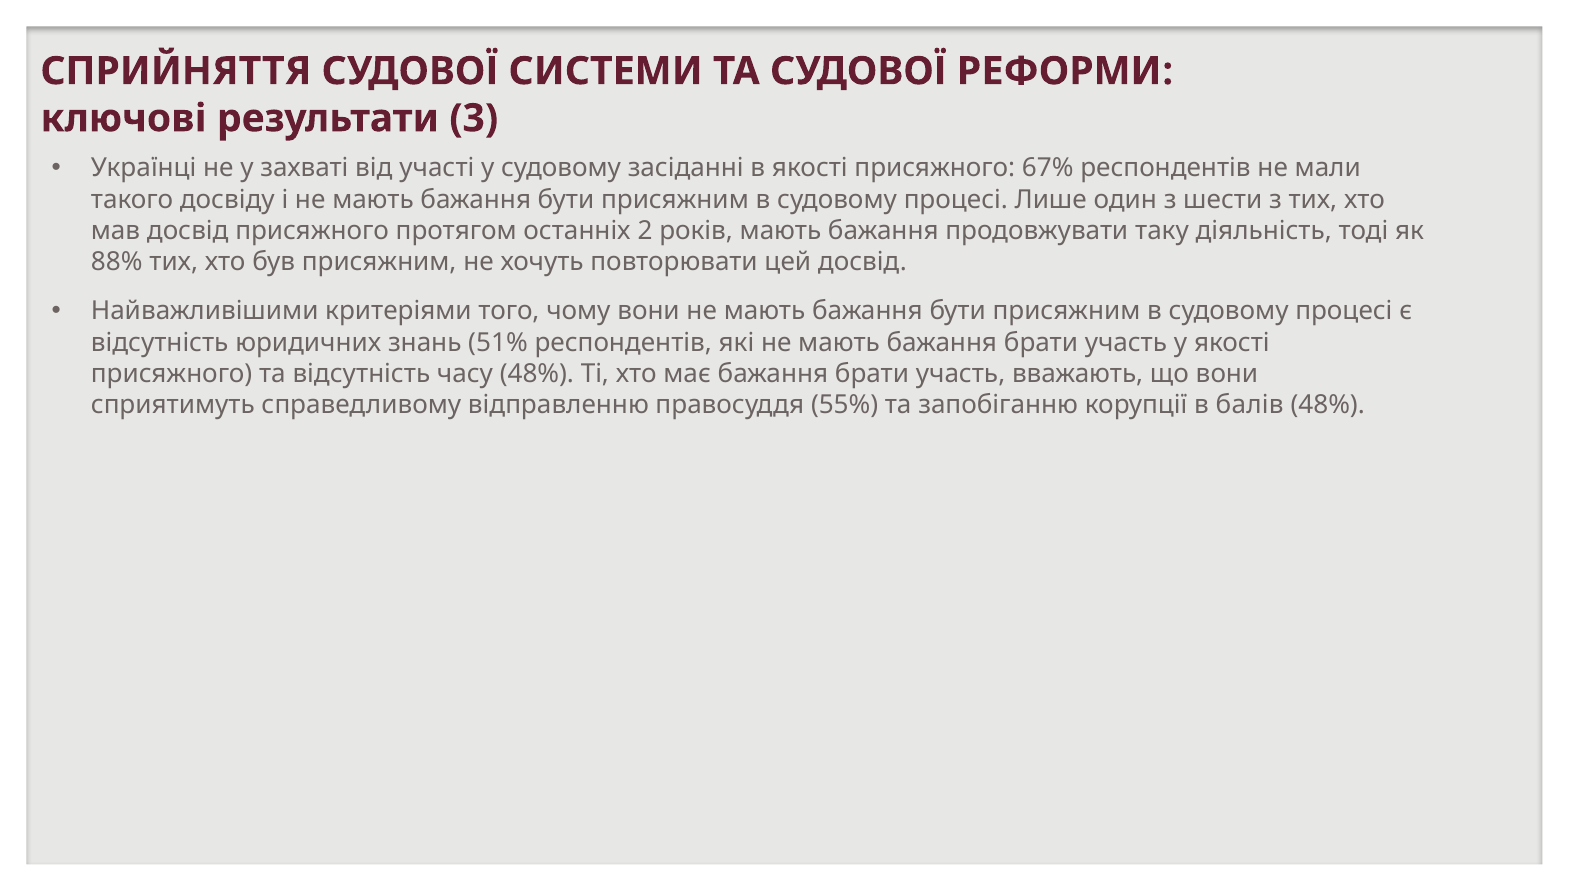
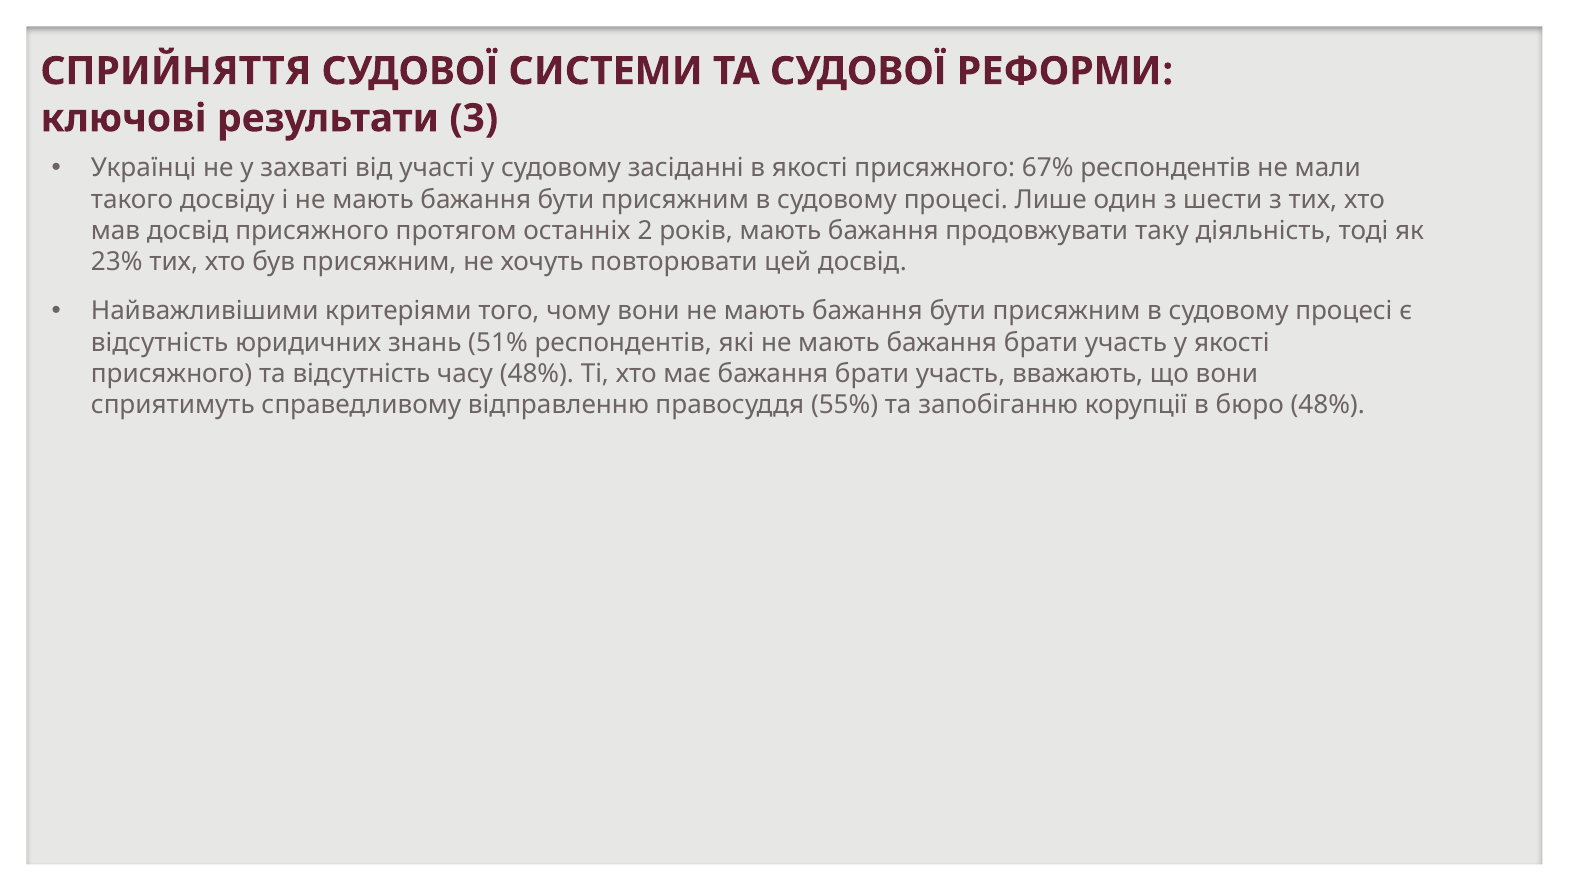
88%: 88% -> 23%
балів: балів -> бюро
